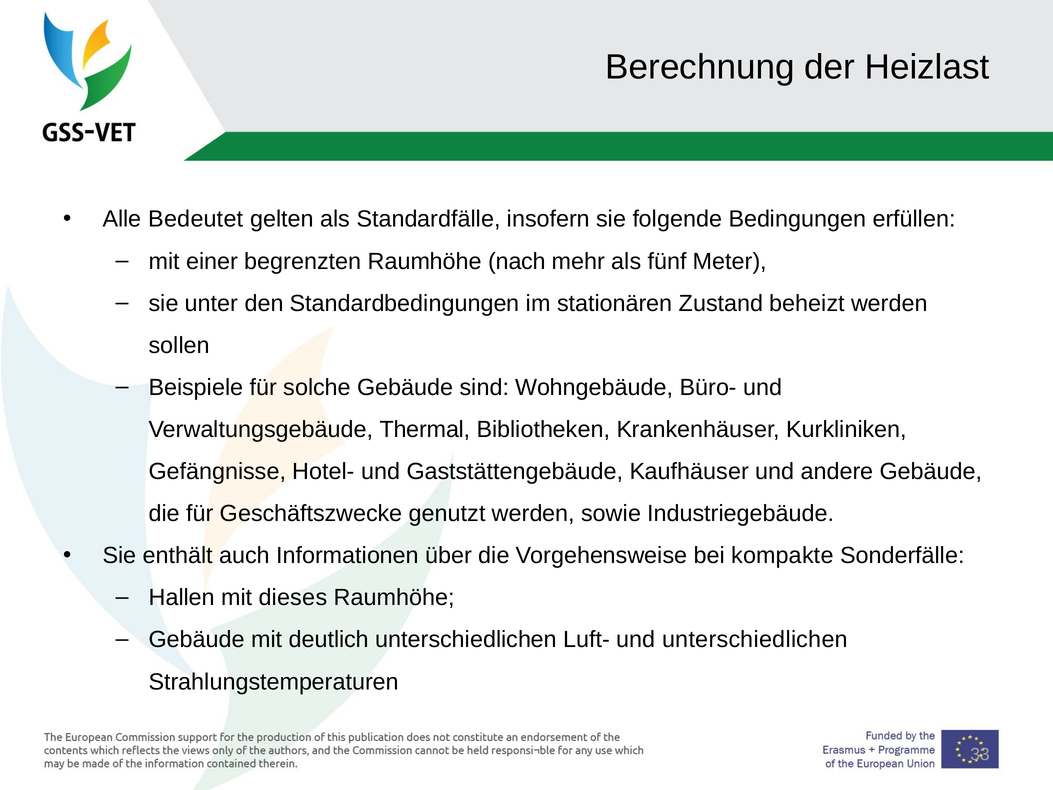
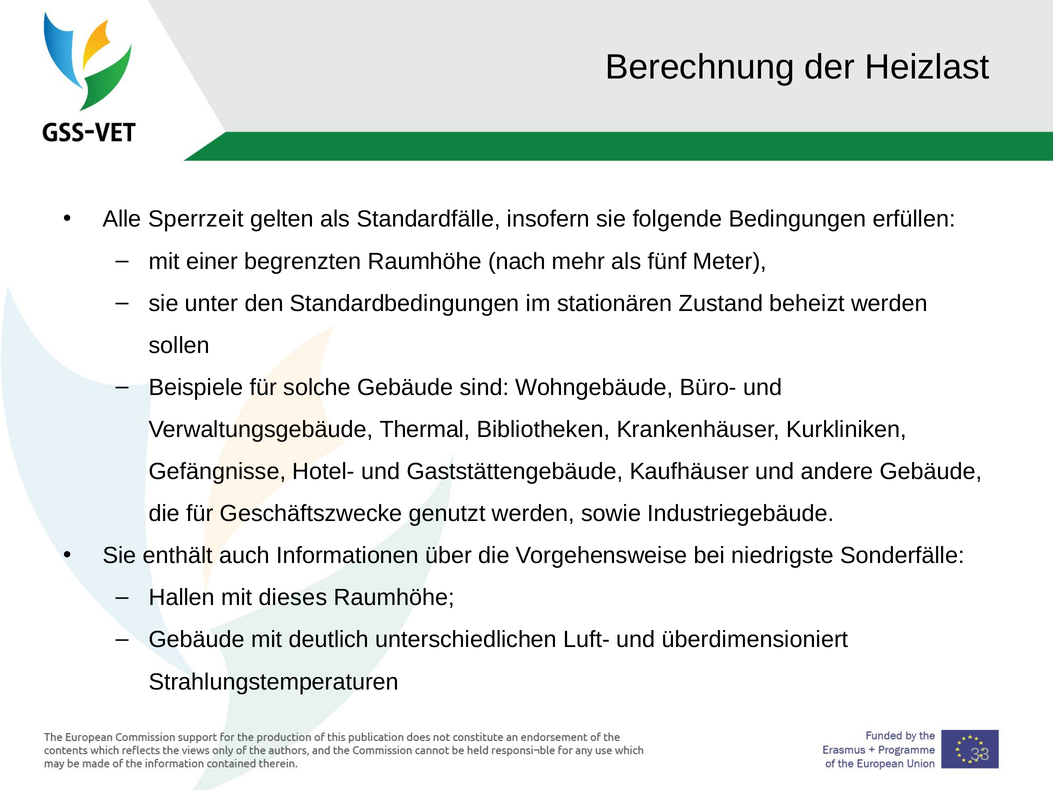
Bedeutet: Bedeutet -> Sperrzeit
kompakte: kompakte -> niedrigste
und unterschiedlichen: unterschiedlichen -> überdimensioniert
